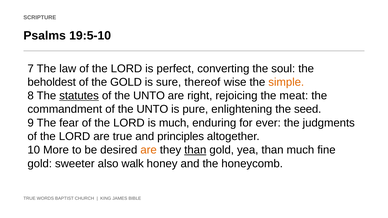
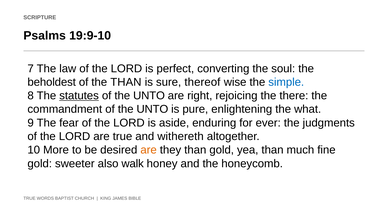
19:5-10: 19:5-10 -> 19:9-10
the GOLD: GOLD -> THAN
simple colour: orange -> blue
meat: meat -> there
seed: seed -> what
is much: much -> aside
principles: principles -> withereth
than at (195, 150) underline: present -> none
